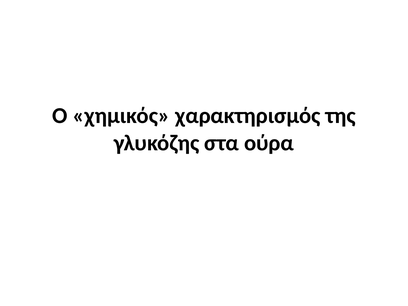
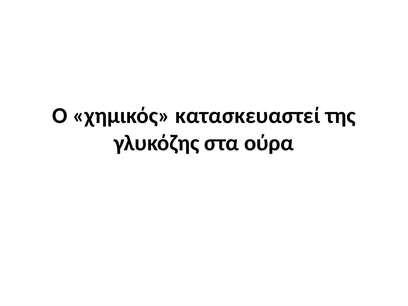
χαρακτηρισμός: χαρακτηρισμός -> κατασκευαστεί
